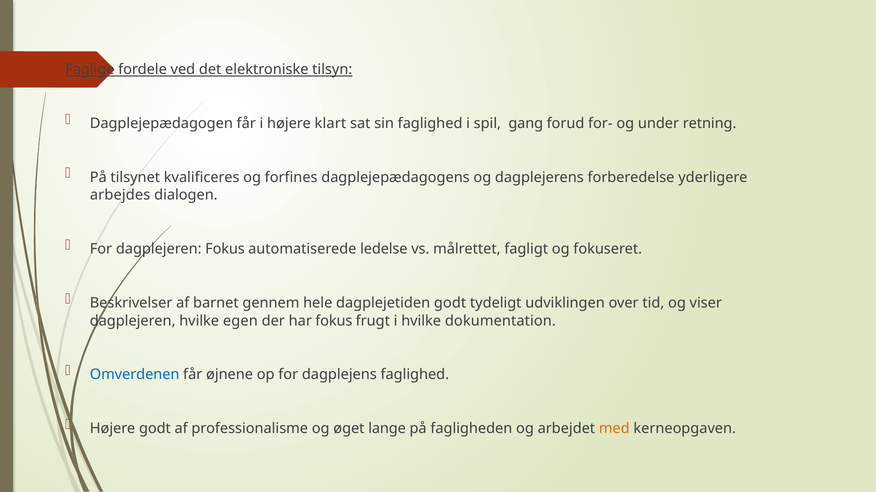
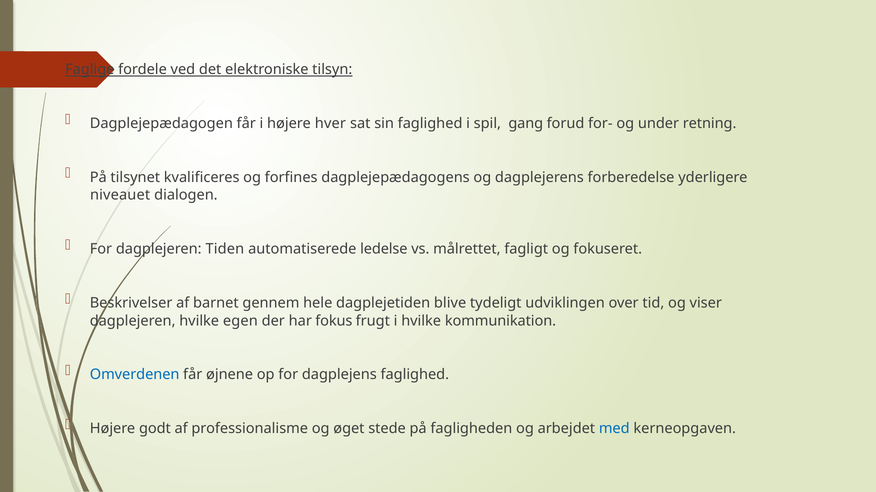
klart: klart -> hver
arbejdes: arbejdes -> niveauet
dagplejeren Fokus: Fokus -> Tiden
dagplejetiden godt: godt -> blive
dokumentation: dokumentation -> kommunikation
lange: lange -> stede
med colour: orange -> blue
